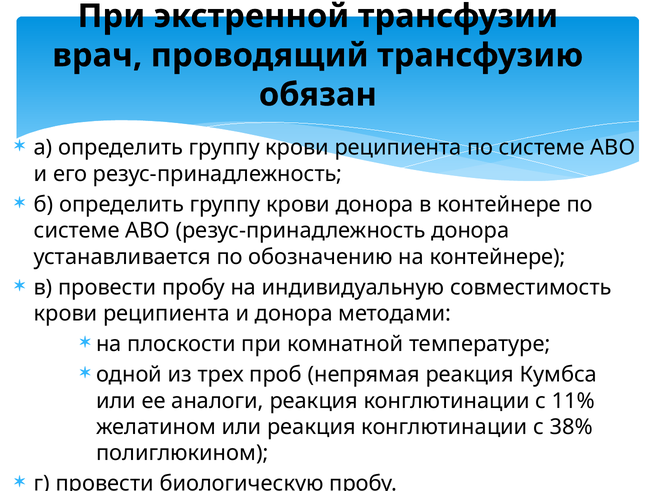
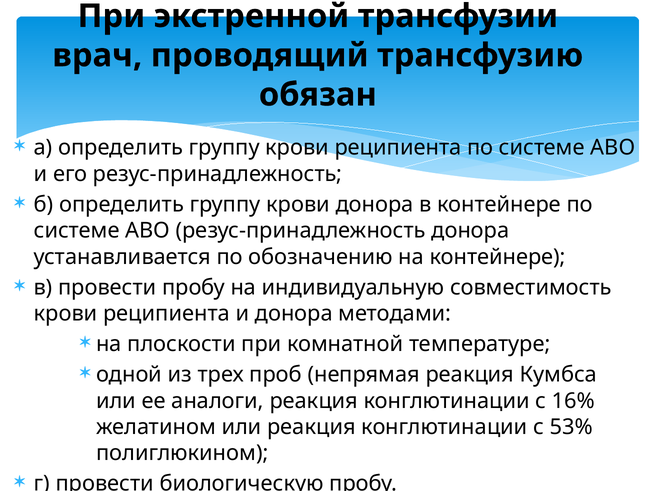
11%: 11% -> 16%
38%: 38% -> 53%
